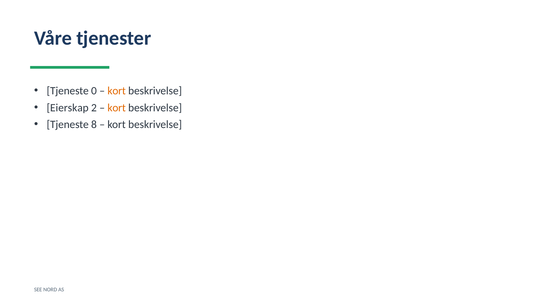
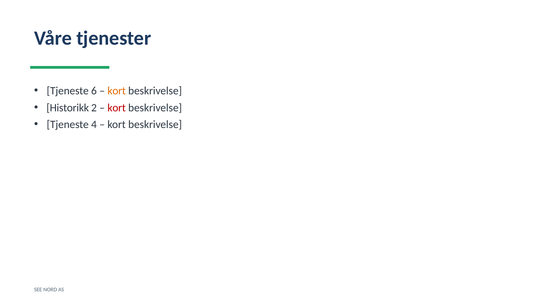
0: 0 -> 6
Eierskap: Eierskap -> Historikk
kort at (117, 108) colour: orange -> red
8: 8 -> 4
